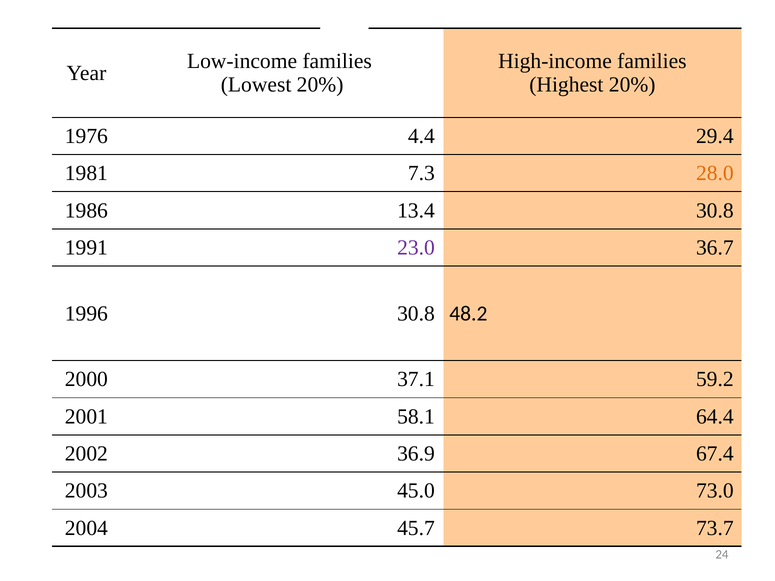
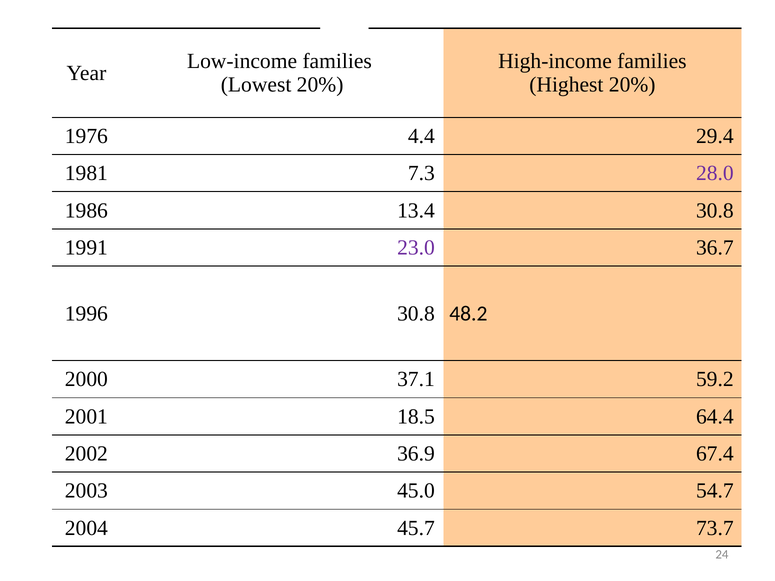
28.0 colour: orange -> purple
58.1: 58.1 -> 18.5
73.0: 73.0 -> 54.7
